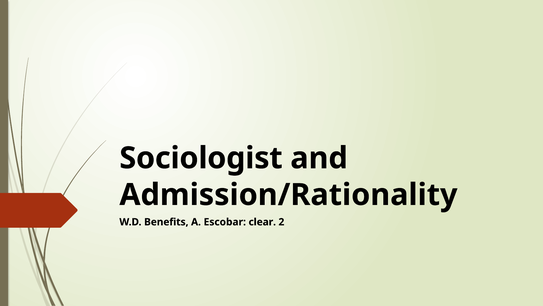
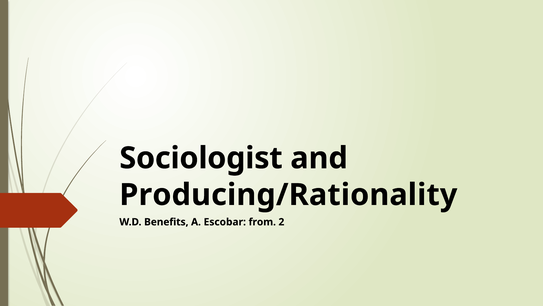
Admission/Rationality: Admission/Rationality -> Producing/Rationality
clear: clear -> from
